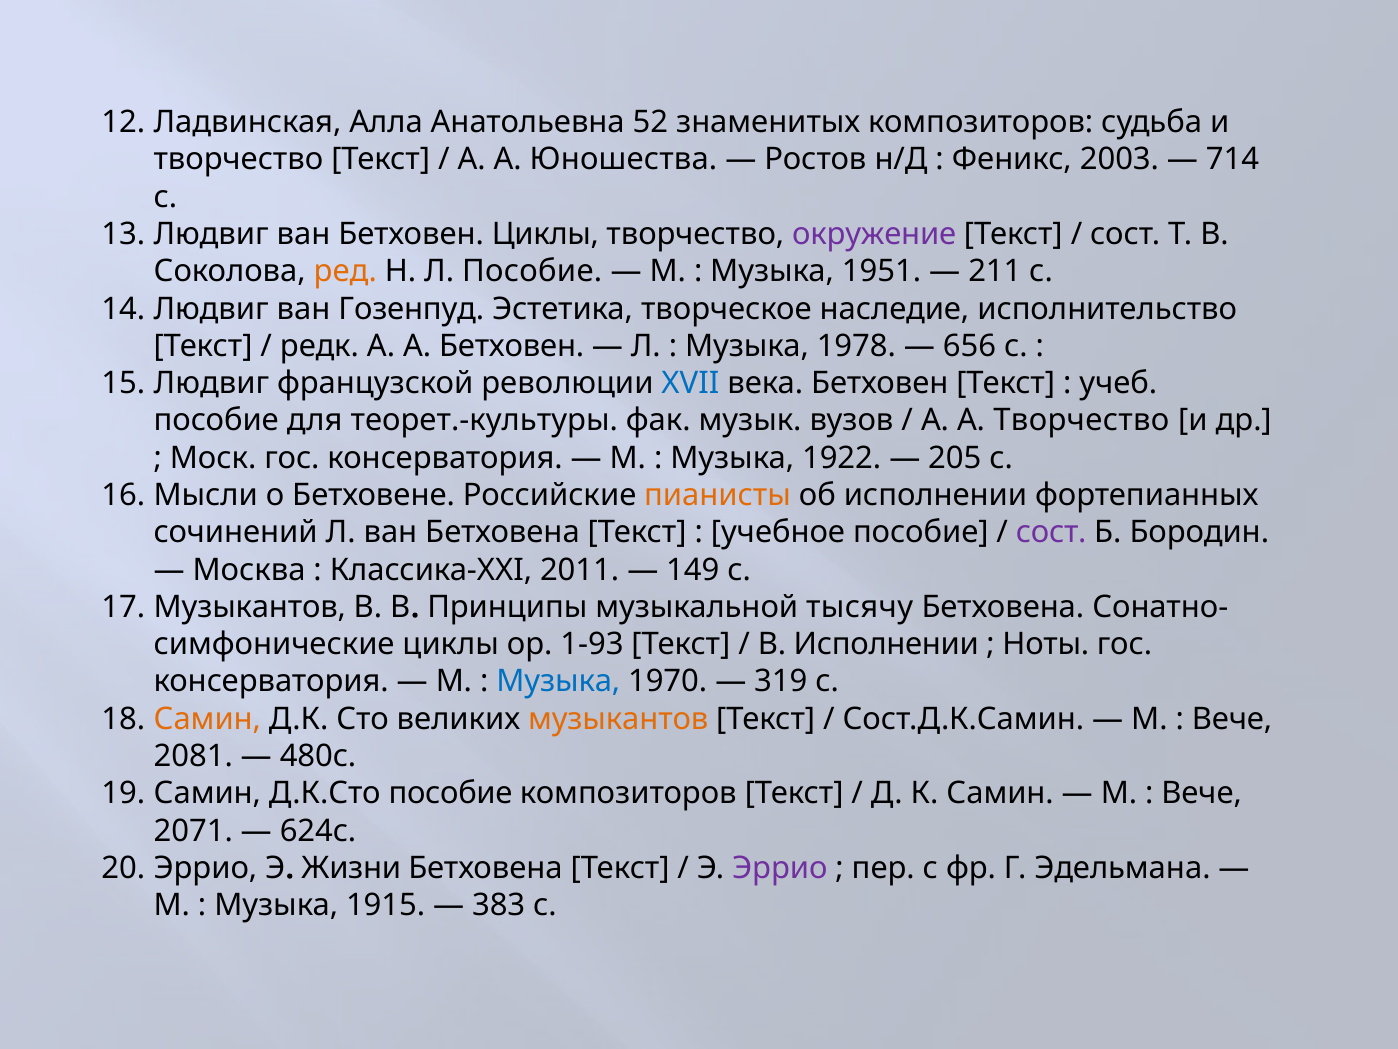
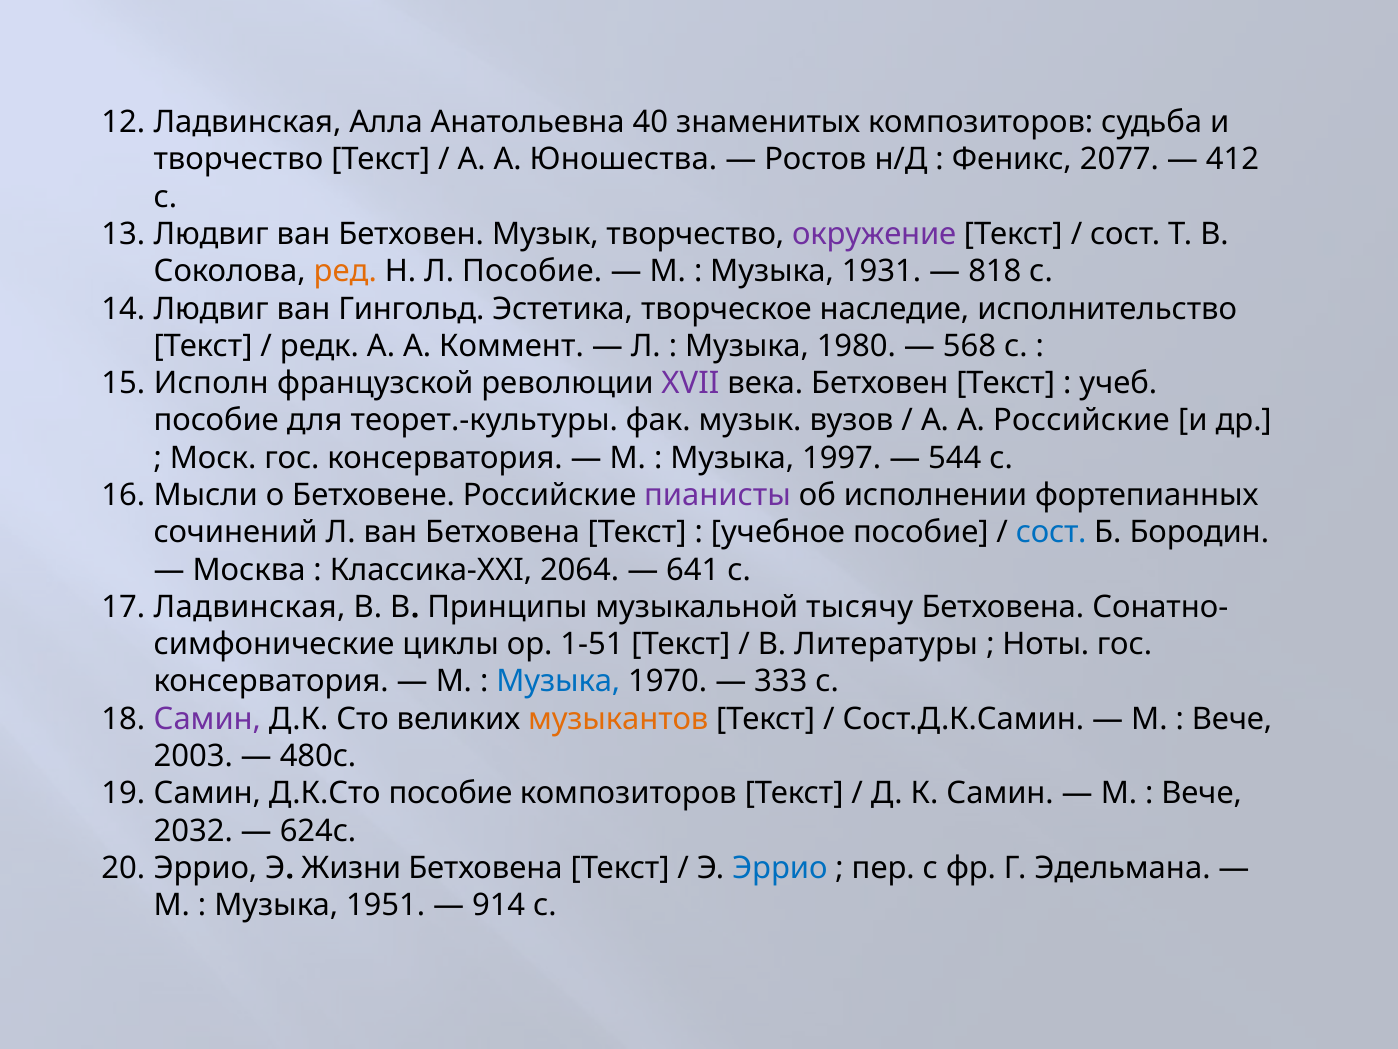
52: 52 -> 40
2003: 2003 -> 2077
714: 714 -> 412
Бетховен Циклы: Циклы -> Музык
1951: 1951 -> 1931
211: 211 -> 818
Гозенпуд: Гозенпуд -> Гингольд
А Бетховен: Бетховен -> Коммент
1978: 1978 -> 1980
656: 656 -> 568
Людвиг at (211, 383): Людвиг -> Исполн
XVII colour: blue -> purple
А Творчество: Творчество -> Российские
1922: 1922 -> 1997
205: 205 -> 544
пианисты colour: orange -> purple
сост at (1051, 532) colour: purple -> blue
2011: 2011 -> 2064
149: 149 -> 641
Музыкантов at (250, 607): Музыкантов -> Ладвинская
1-93: 1-93 -> 1-51
В Исполнении: Исполнении -> Литературы
319: 319 -> 333
Самин at (207, 719) colour: orange -> purple
2081: 2081 -> 2003
2071: 2071 -> 2032
Эррио at (780, 868) colour: purple -> blue
1915: 1915 -> 1951
383: 383 -> 914
